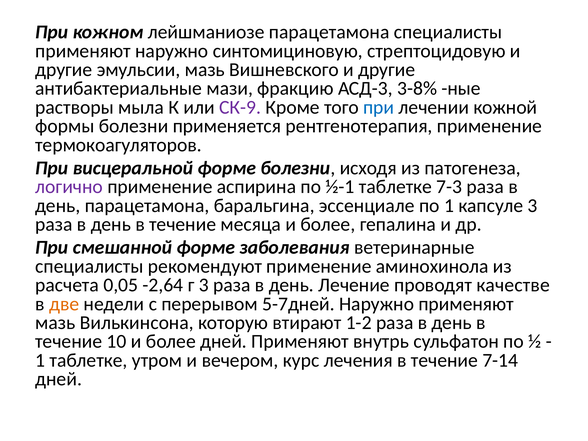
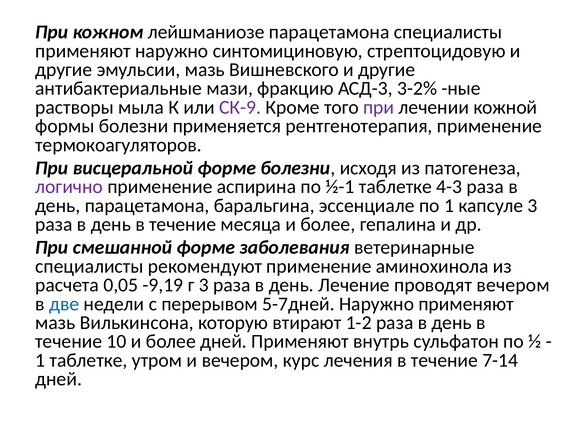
3-8%: 3-8% -> 3-2%
при at (379, 107) colour: blue -> purple
7-3: 7-3 -> 4-3
-2,64: -2,64 -> -9,19
проводят качестве: качестве -> вечером
две colour: orange -> blue
